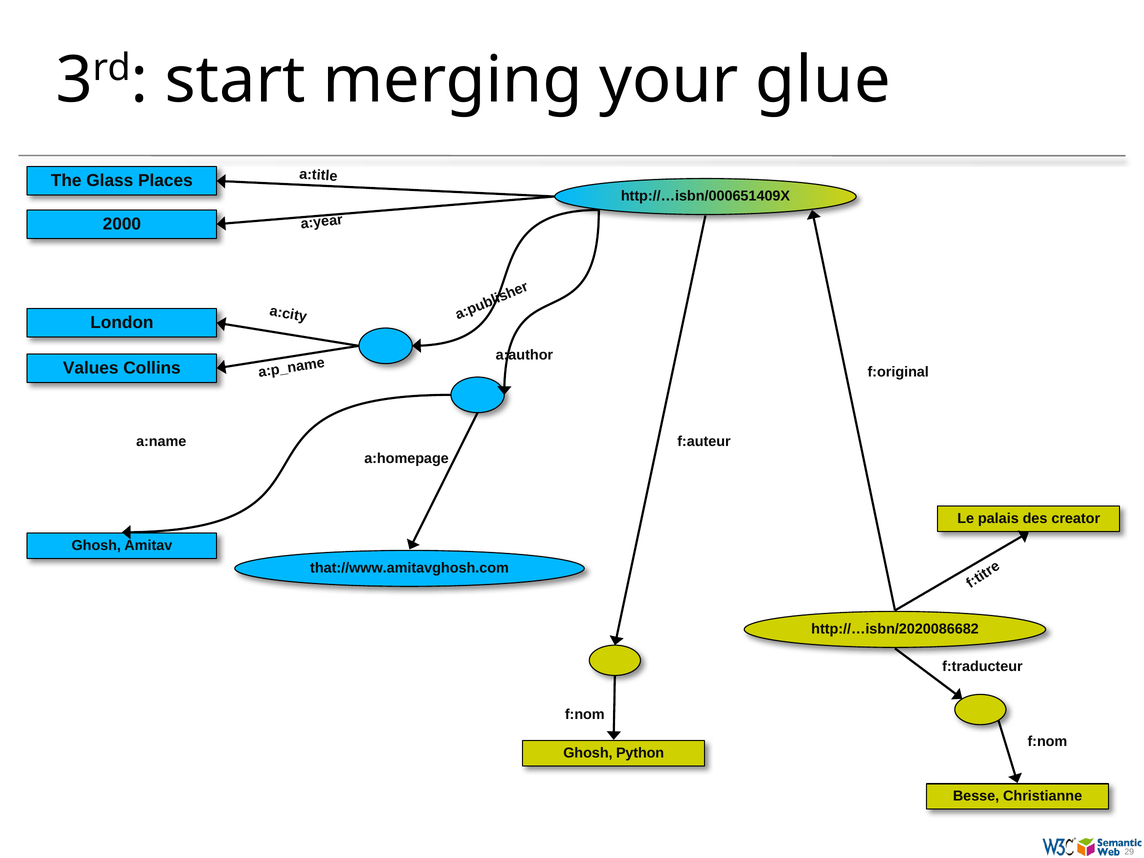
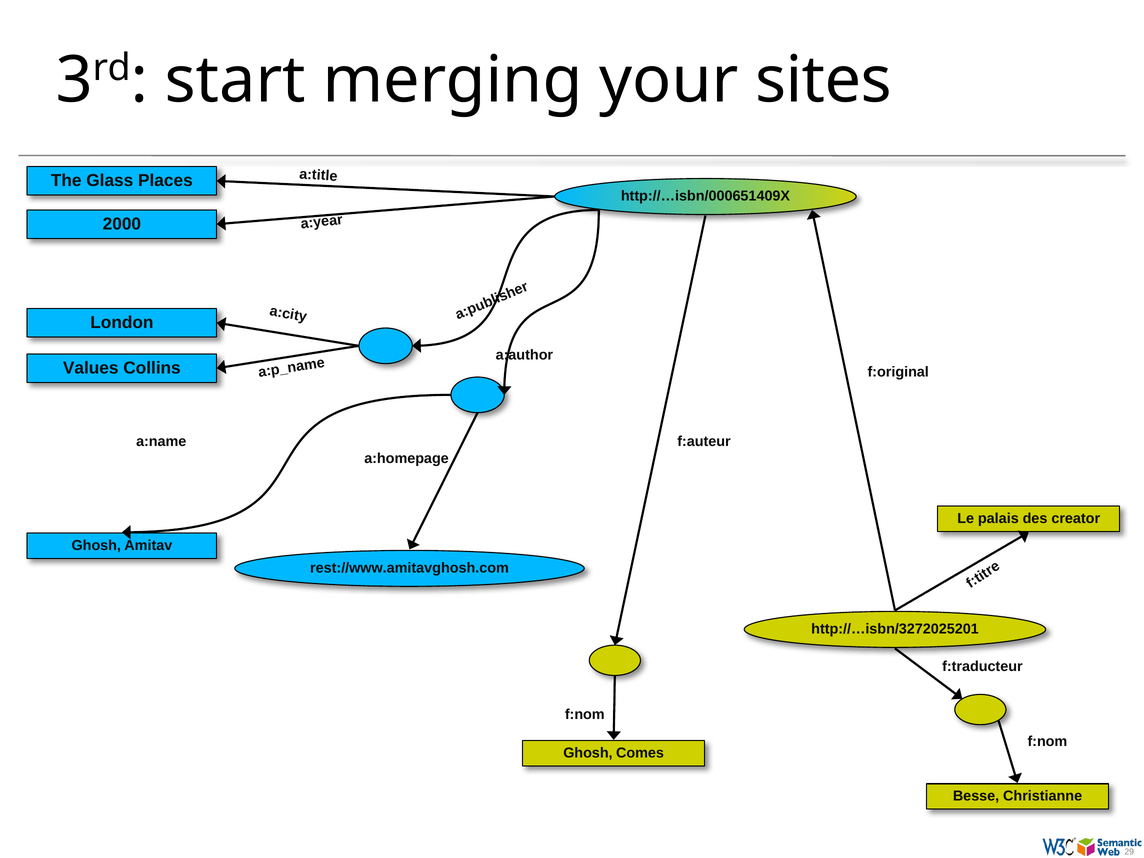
glue: glue -> sites
that://www.amitavghosh.com: that://www.amitavghosh.com -> rest://www.amitavghosh.com
http://…isbn/2020086682: http://…isbn/2020086682 -> http://…isbn/3272025201
Python: Python -> Comes
